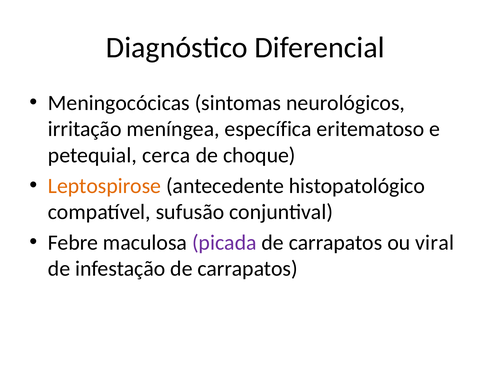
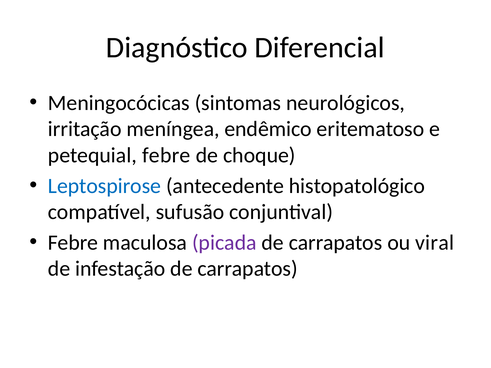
específica: específica -> endêmico
petequial cerca: cerca -> febre
Leptospirose colour: orange -> blue
